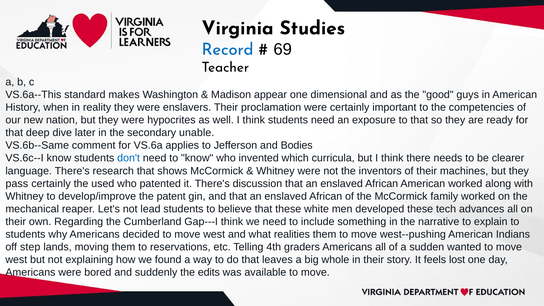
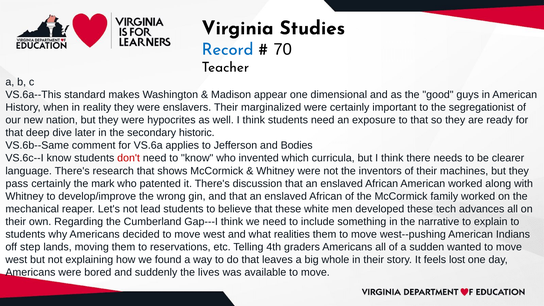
69: 69 -> 70
proclamation: proclamation -> marginalized
competencies: competencies -> segregationist
unable: unable -> historic
don't colour: blue -> red
used: used -> mark
patent: patent -> wrong
edits: edits -> lives
